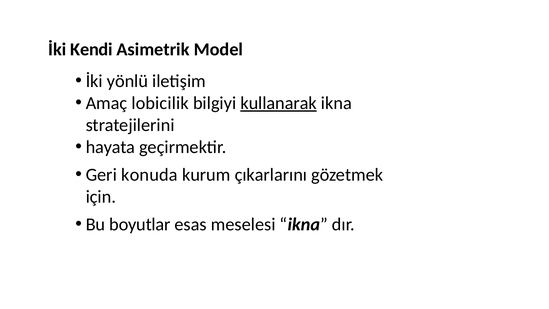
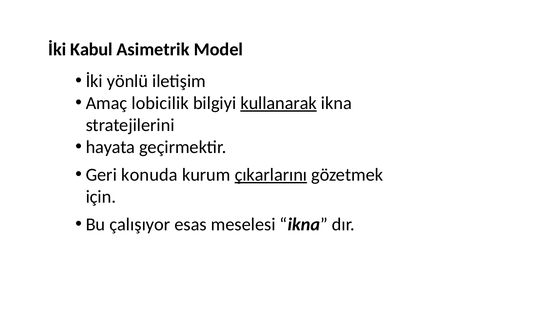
Kendi: Kendi -> Kabul
çıkarlarını underline: none -> present
boyutlar: boyutlar -> çalışıyor
